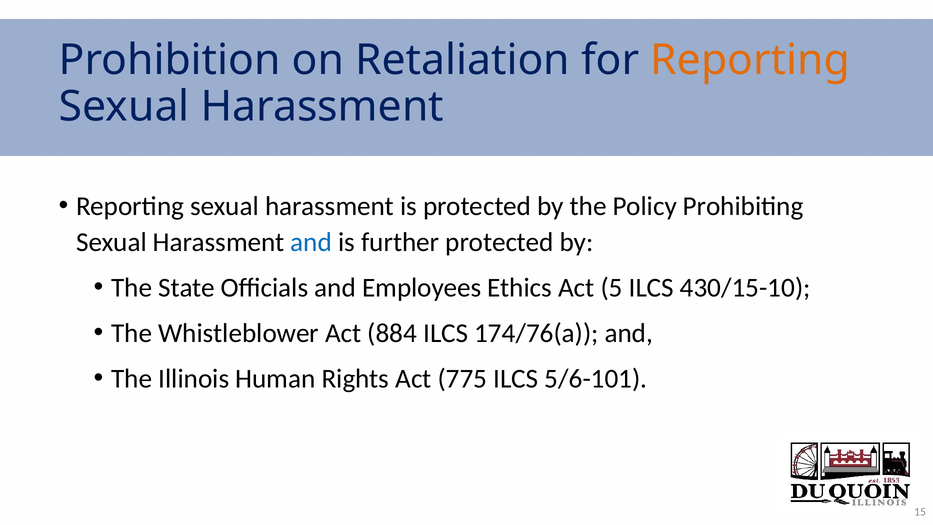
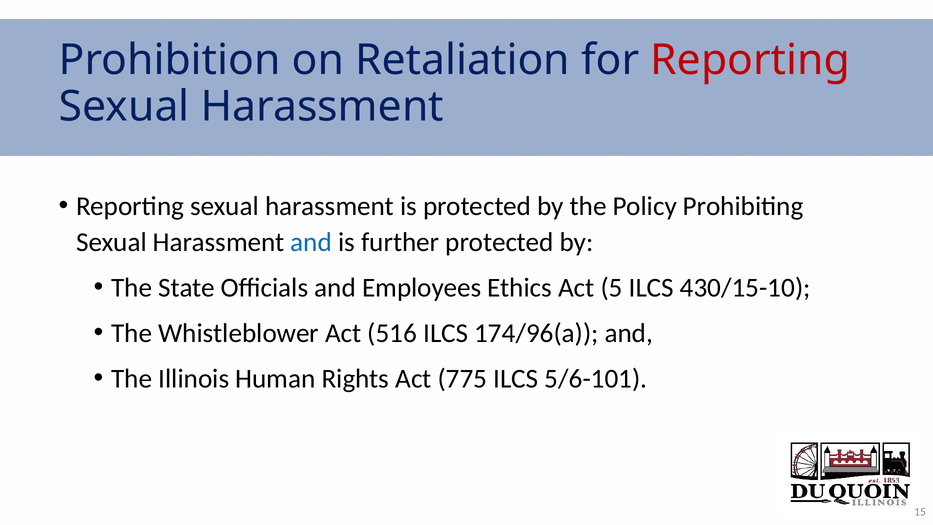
Reporting at (750, 60) colour: orange -> red
884: 884 -> 516
174/76(a: 174/76(a -> 174/96(a
